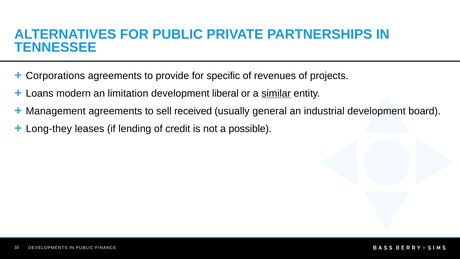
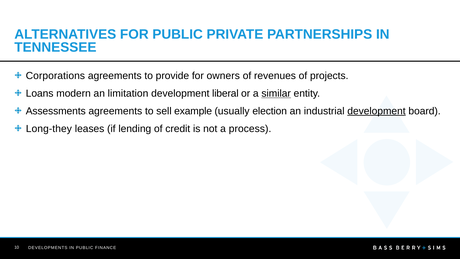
specific: specific -> owners
Management: Management -> Assessments
received: received -> example
general: general -> election
development at (377, 111) underline: none -> present
possible: possible -> process
